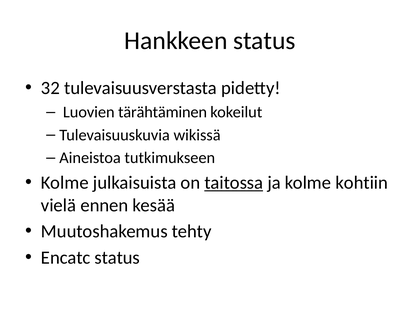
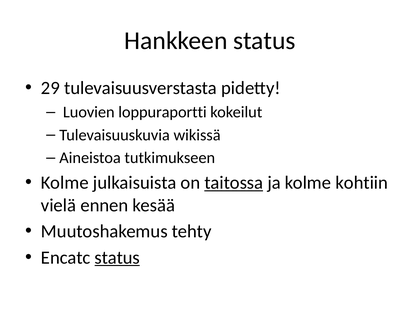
32: 32 -> 29
tärähtäminen: tärähtäminen -> loppuraportti
status at (117, 258) underline: none -> present
